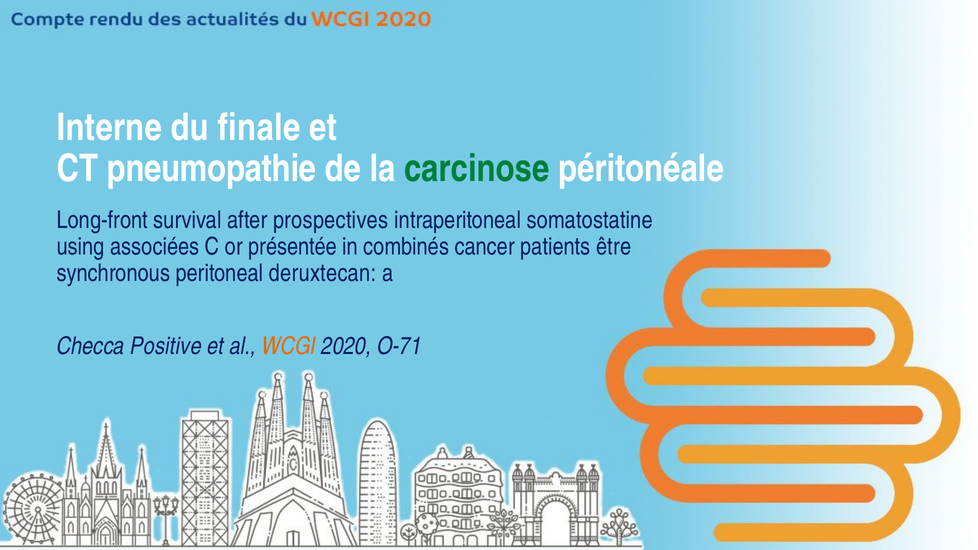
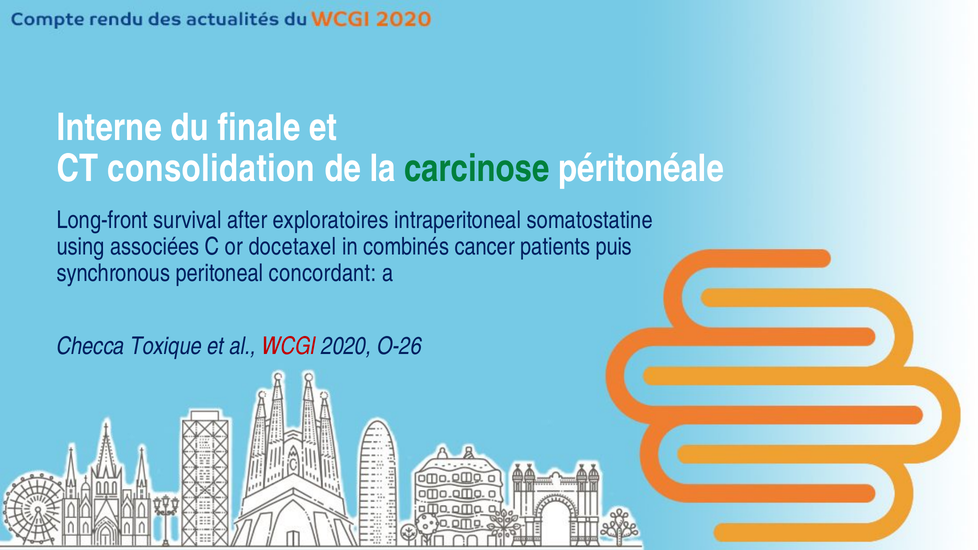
pneumopathie: pneumopathie -> consolidation
prospectives: prospectives -> exploratoires
présentée: présentée -> docetaxel
être: être -> puis
deruxtecan: deruxtecan -> concordant
Positive: Positive -> Toxique
WCGI colour: orange -> red
O-71: O-71 -> O-26
